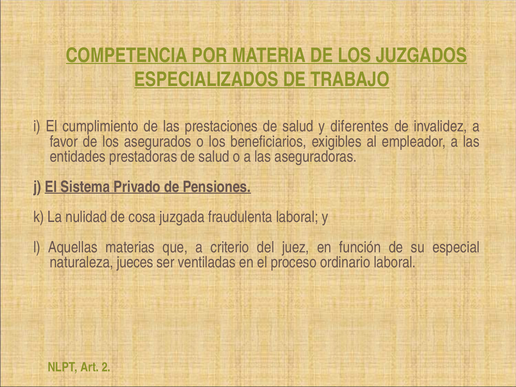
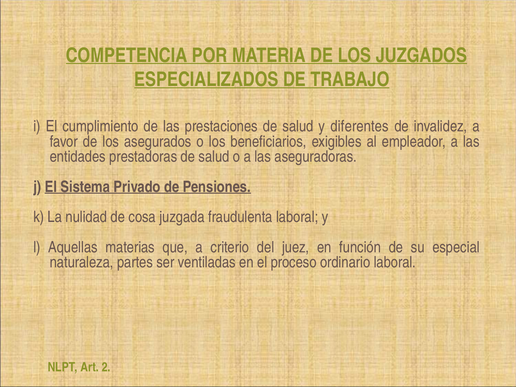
jueces: jueces -> partes
